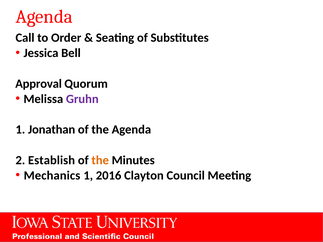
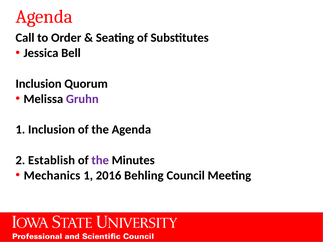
Approval at (39, 84): Approval -> Inclusion
1 Jonathan: Jonathan -> Inclusion
the at (100, 160) colour: orange -> purple
Clayton: Clayton -> Behling
